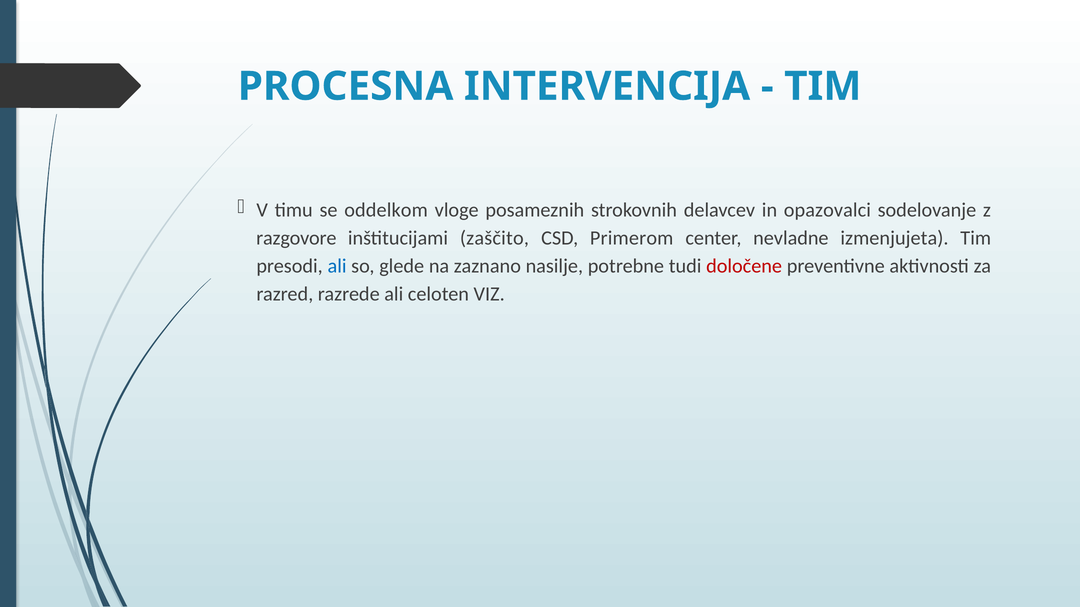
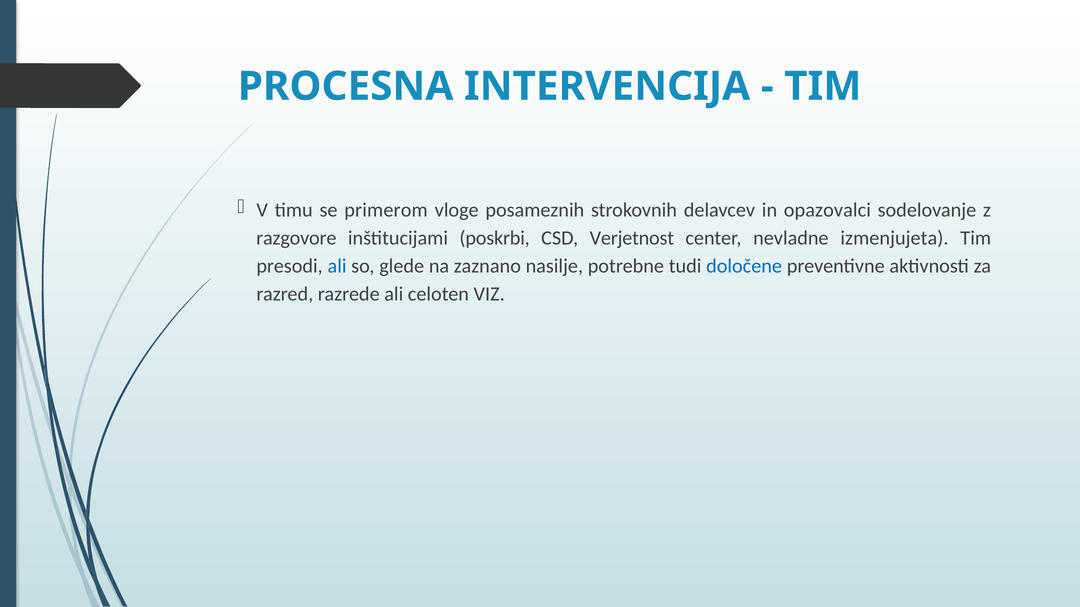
oddelkom: oddelkom -> primerom
zaščito: zaščito -> poskrbi
Primerom: Primerom -> Verjetnost
določene colour: red -> blue
